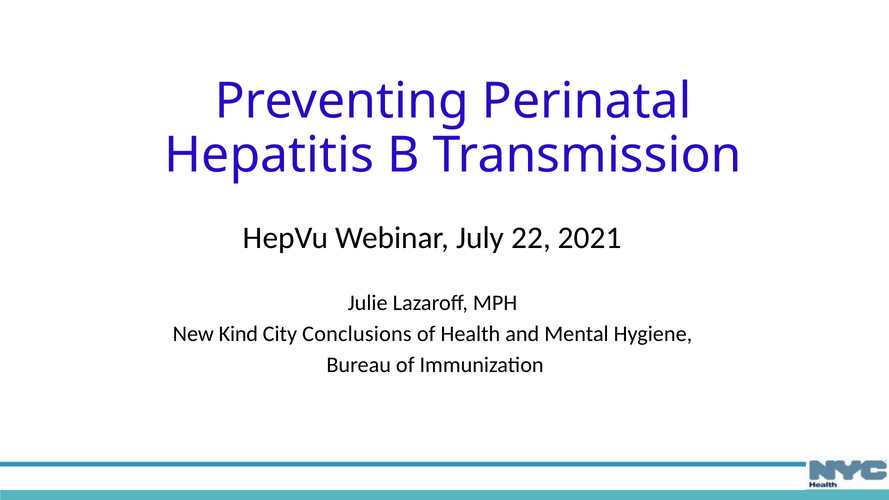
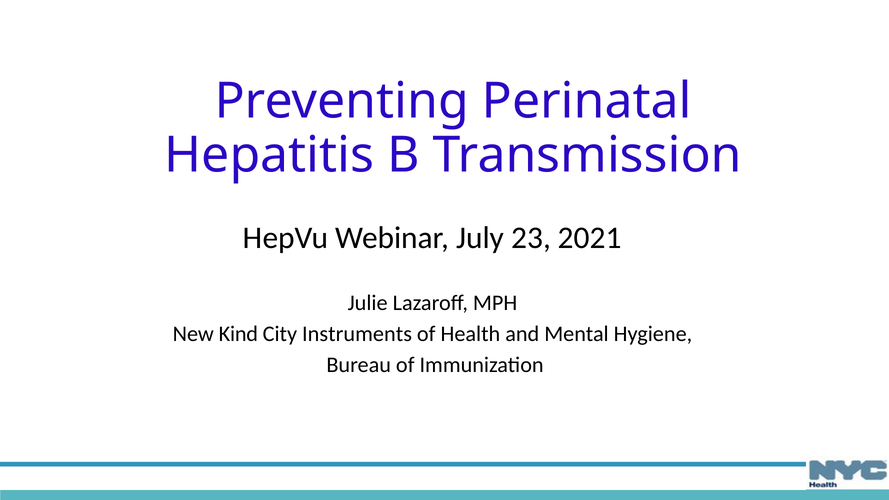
22: 22 -> 23
Conclusions: Conclusions -> Instruments
